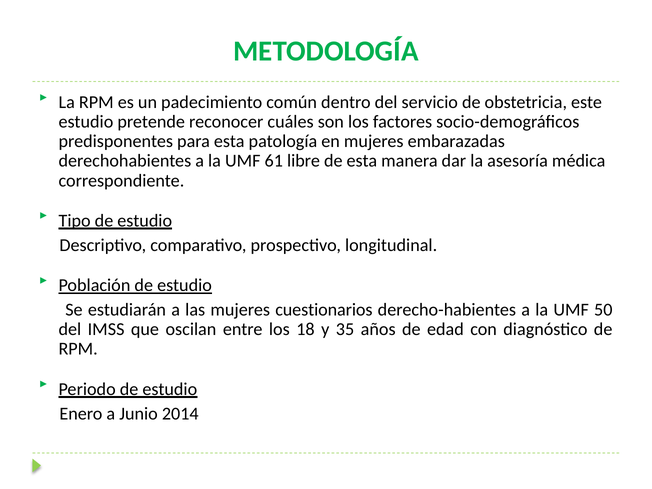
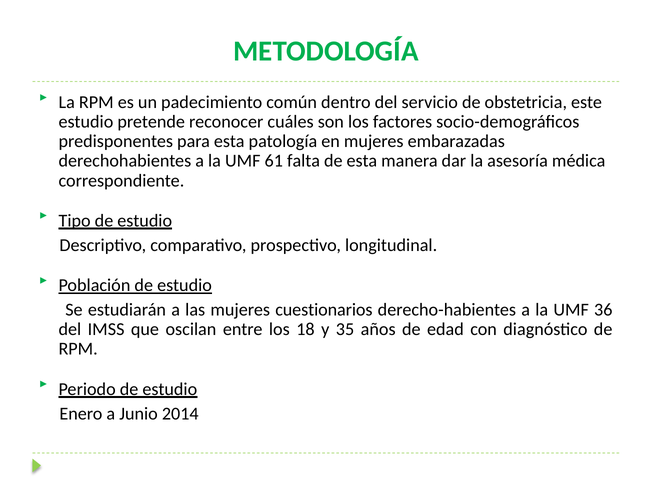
libre: libre -> falta
50: 50 -> 36
